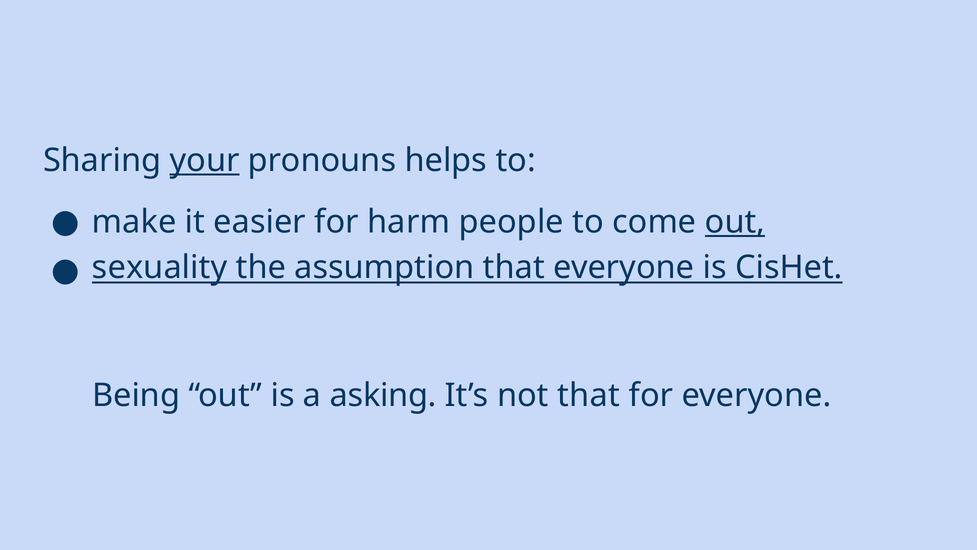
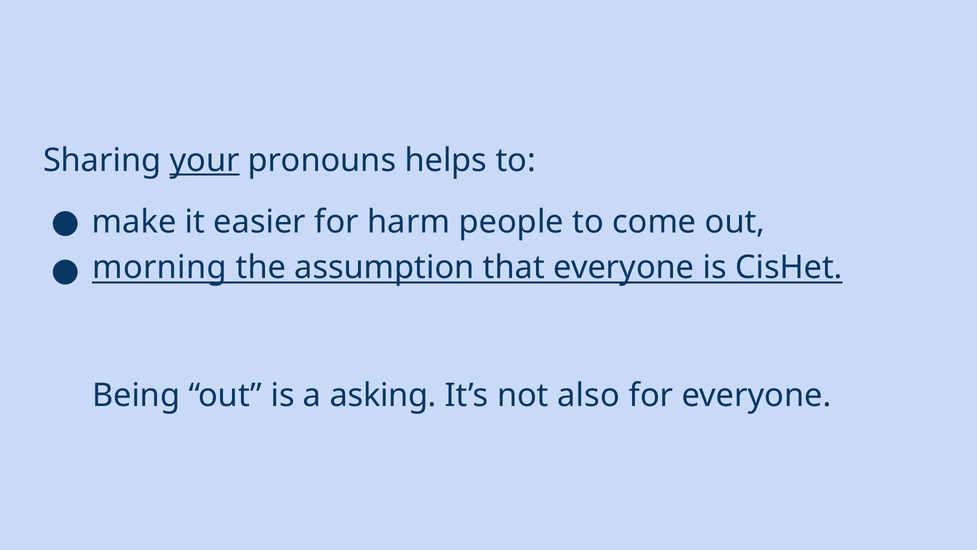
out at (735, 222) underline: present -> none
sexuality: sexuality -> morning
not that: that -> also
